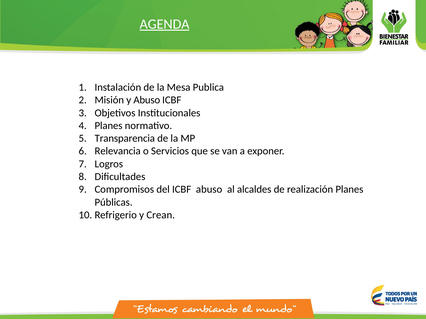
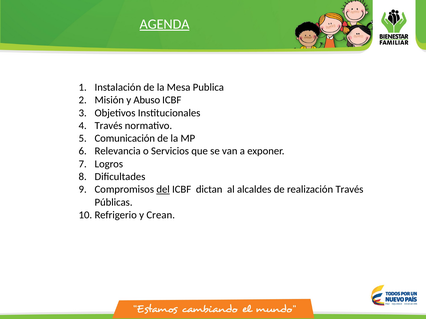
Planes at (109, 126): Planes -> Través
Transparencia: Transparencia -> Comunicación
del underline: none -> present
ICBF abuso: abuso -> dictan
realización Planes: Planes -> Través
